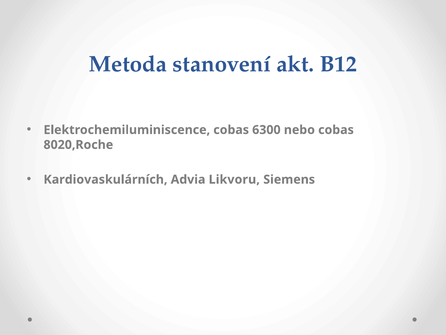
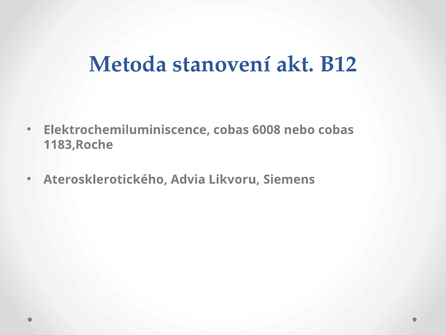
6300: 6300 -> 6008
8020,Roche: 8020,Roche -> 1183,Roche
Kardiovaskulárních: Kardiovaskulárních -> Aterosklerotického
